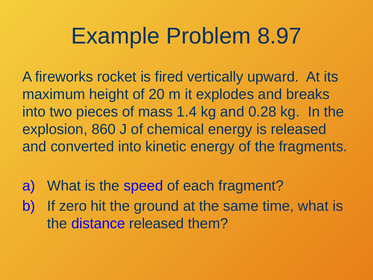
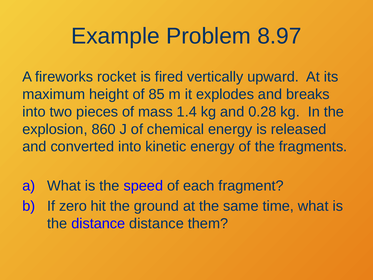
20: 20 -> 85
distance released: released -> distance
